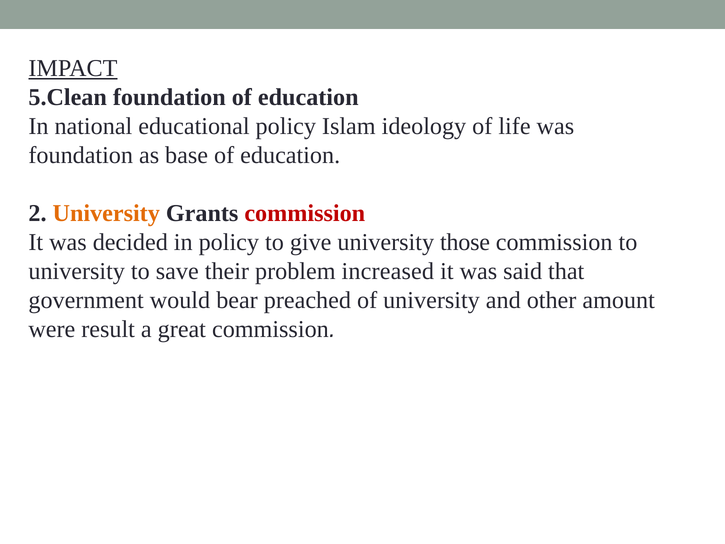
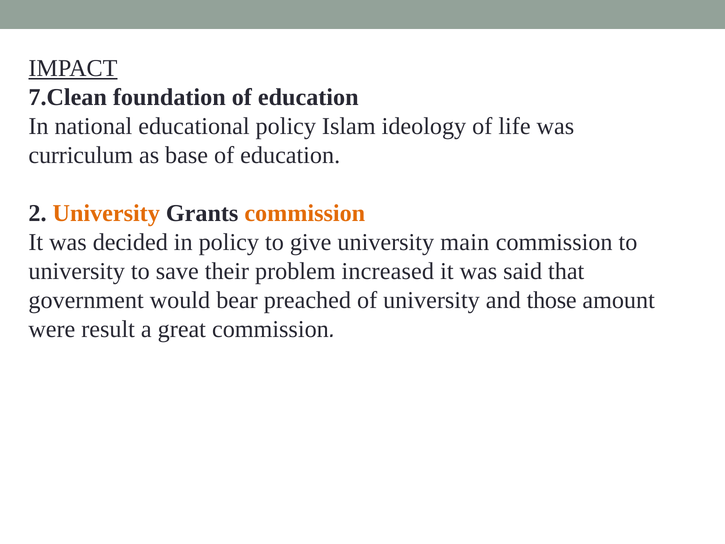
5.Clean: 5.Clean -> 7.Clean
foundation at (81, 155): foundation -> curriculum
commission at (305, 213) colour: red -> orange
those: those -> main
other: other -> those
